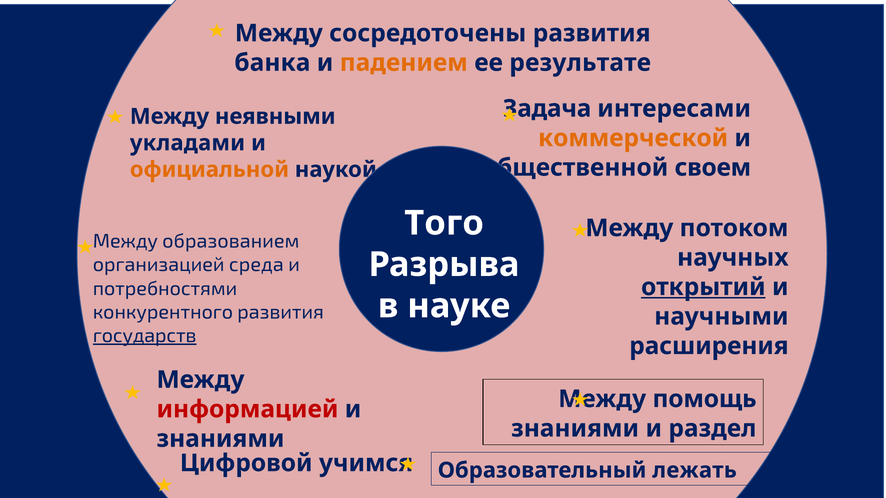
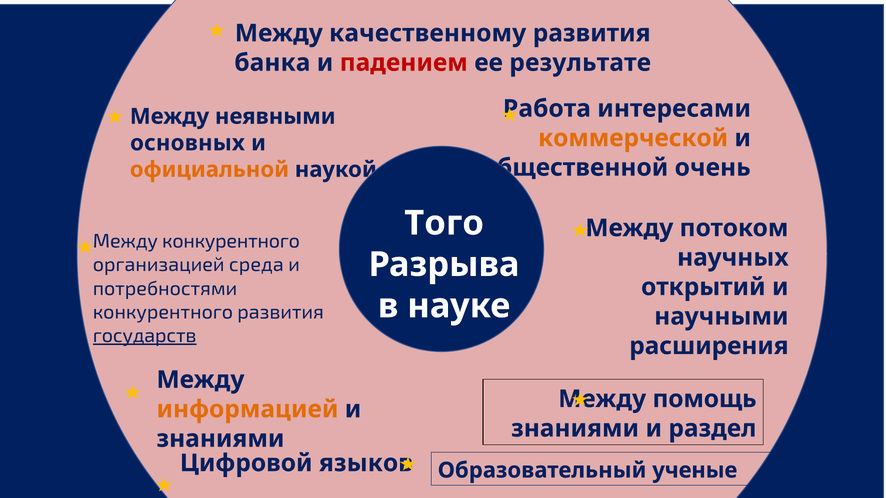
сосредоточены: сосредоточены -> качественному
падением colour: orange -> red
Задача: Задача -> Работа
укладами: укладами -> основных
своем: своем -> очень
Между образованием: образованием -> конкурентного
открытий underline: present -> none
информацией colour: red -> orange
учимся: учимся -> языков
лежать: лежать -> ученые
